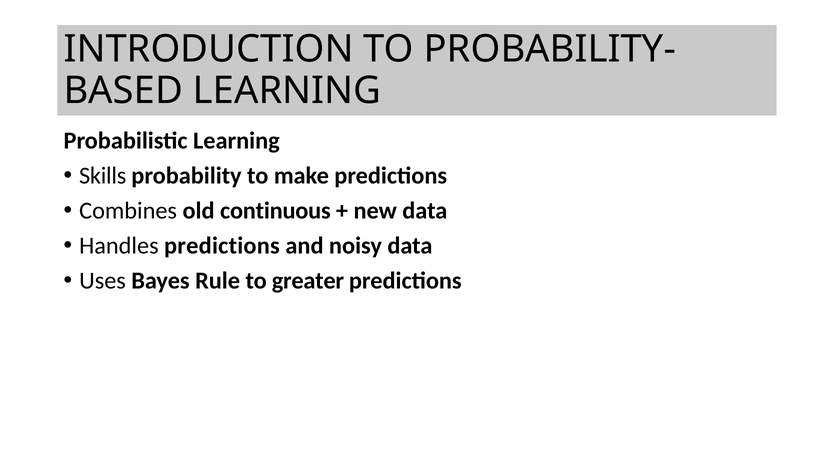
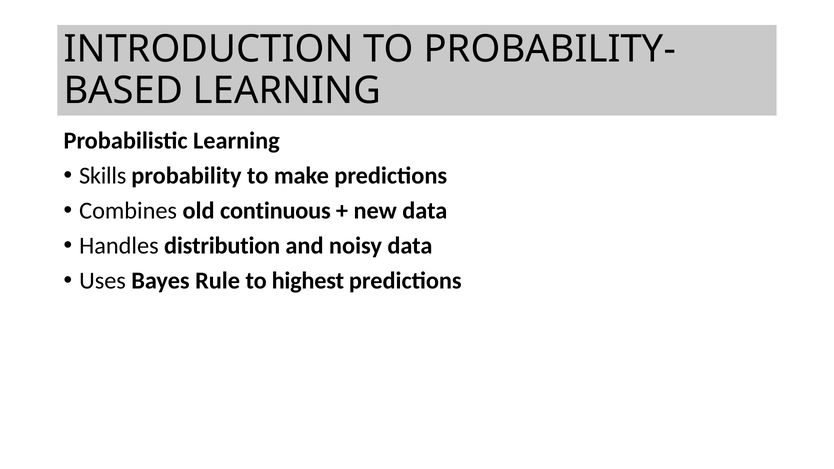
Handles predictions: predictions -> distribution
greater: greater -> highest
